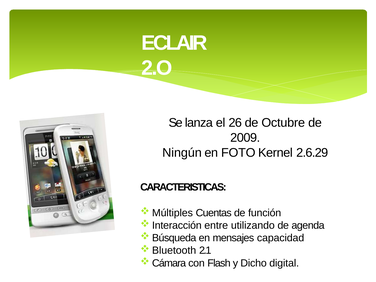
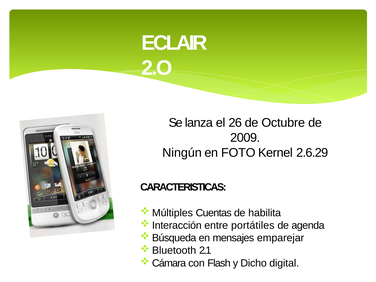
función: función -> habilita
utilizando: utilizando -> portátiles
capacidad: capacidad -> emparejar
